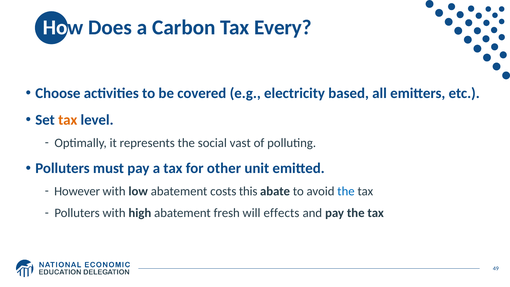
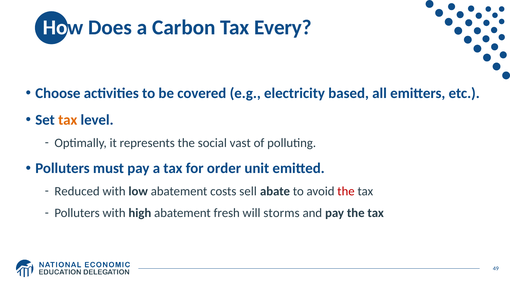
other: other -> order
However: However -> Reduced
this: this -> sell
the at (346, 191) colour: blue -> red
effects: effects -> storms
